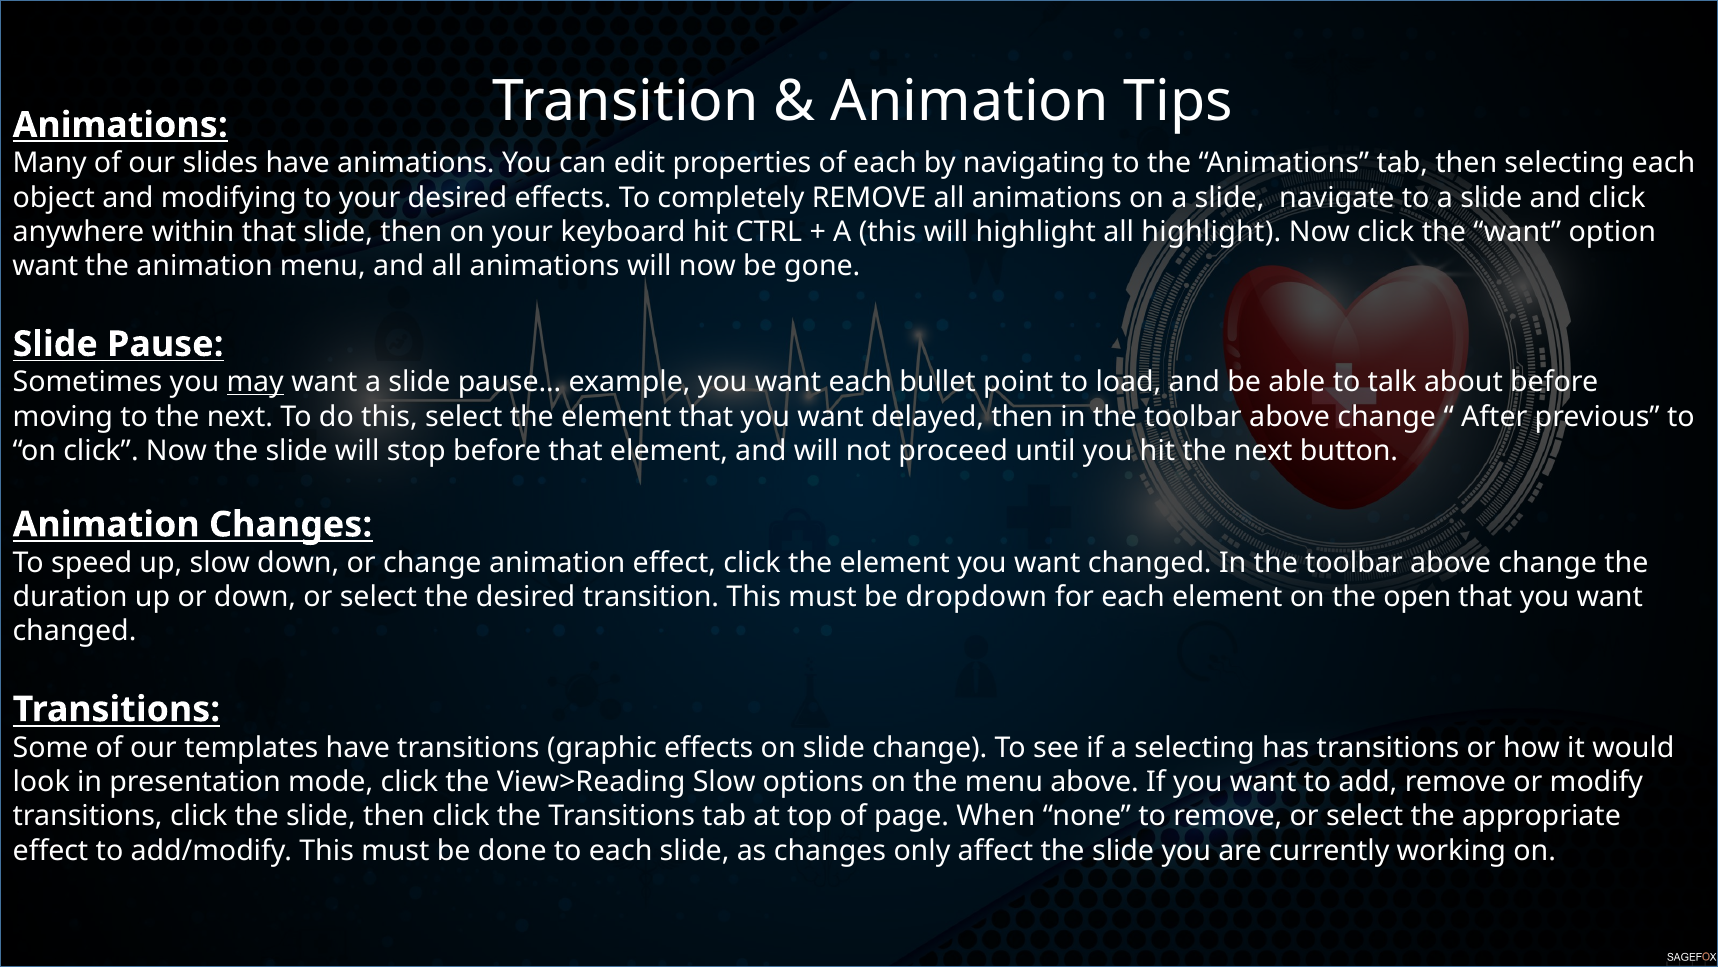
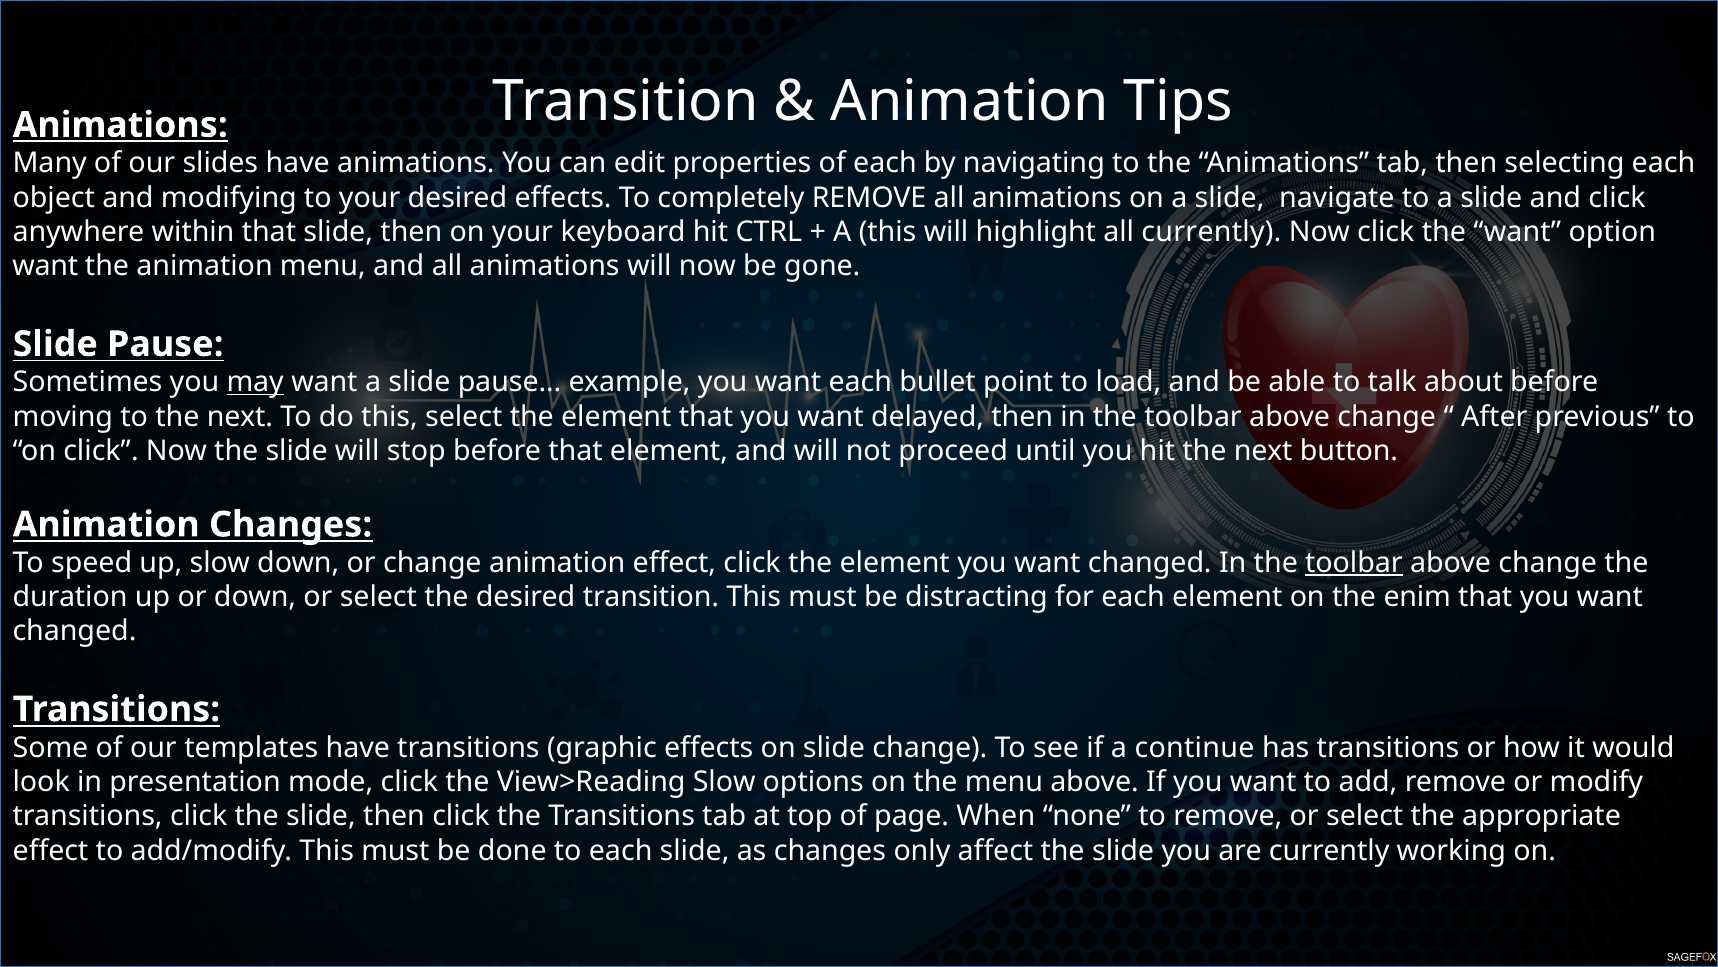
all highlight: highlight -> currently
toolbar at (1354, 562) underline: none -> present
dropdown: dropdown -> distracting
open: open -> enim
a selecting: selecting -> continue
